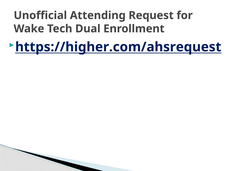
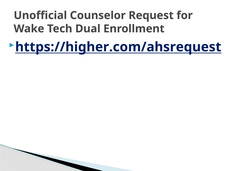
Attending: Attending -> Counselor
